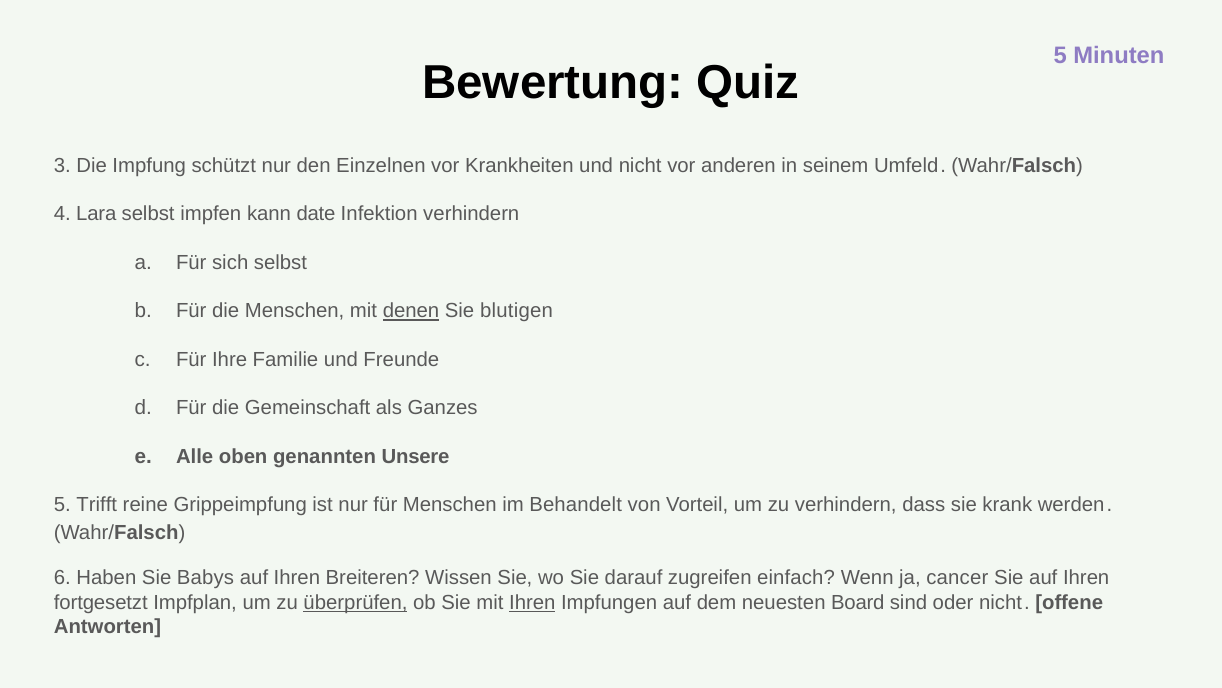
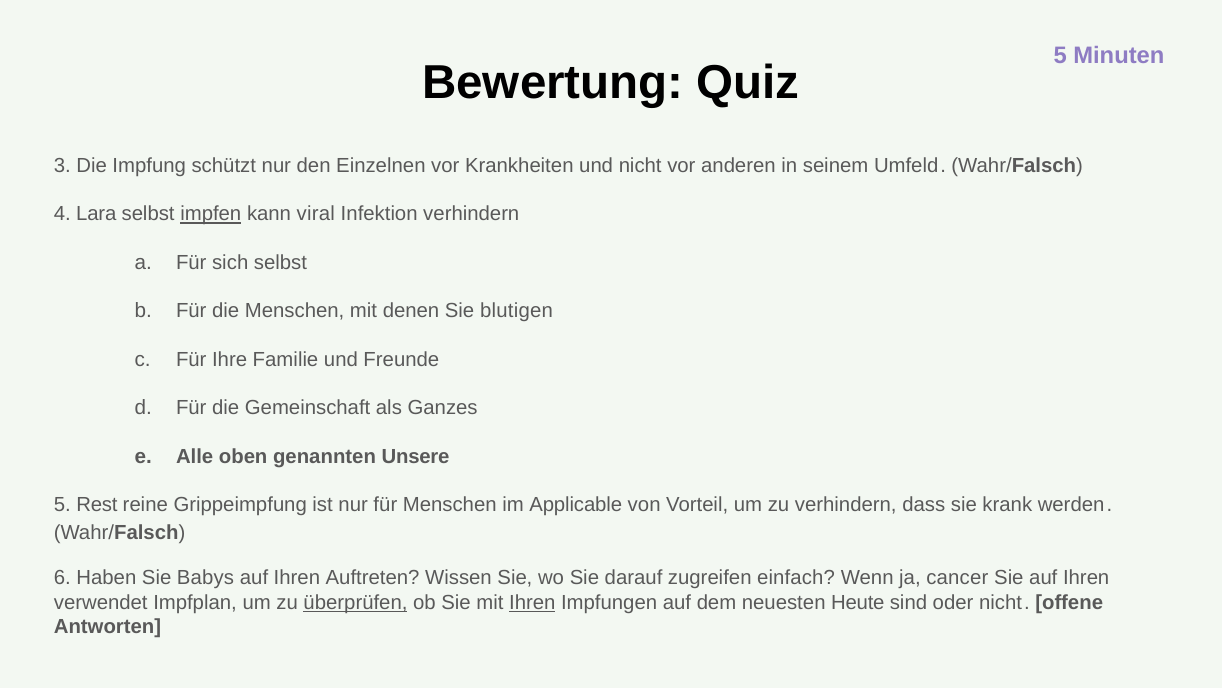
impfen underline: none -> present
date: date -> viral
denen underline: present -> none
Trifft: Trifft -> Rest
Behandelt: Behandelt -> Applicable
Breiteren: Breiteren -> Auftreten
fortgesetzt: fortgesetzt -> verwendet
Board: Board -> Heute
